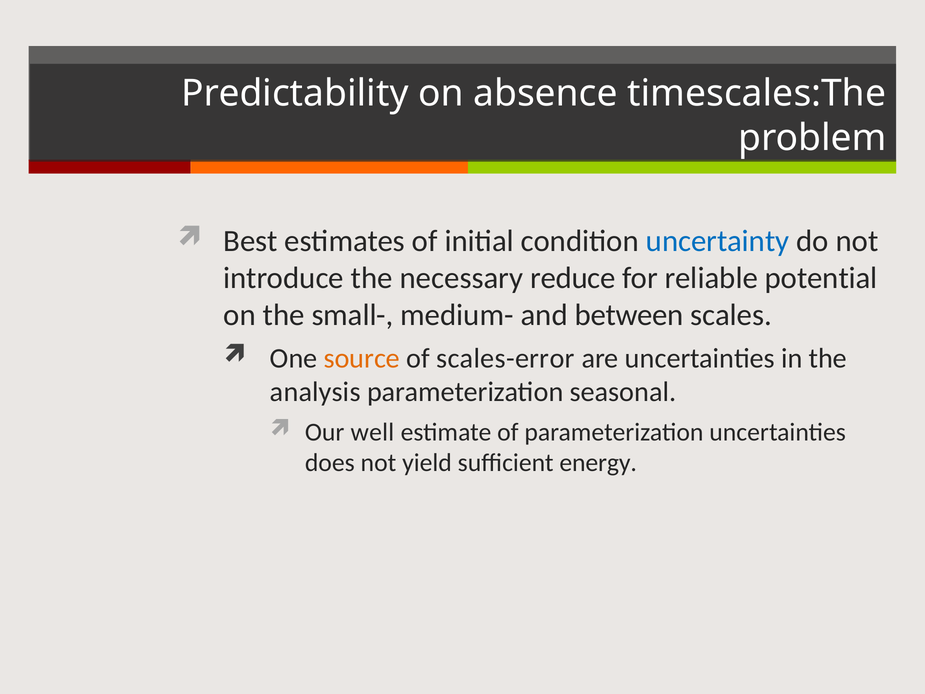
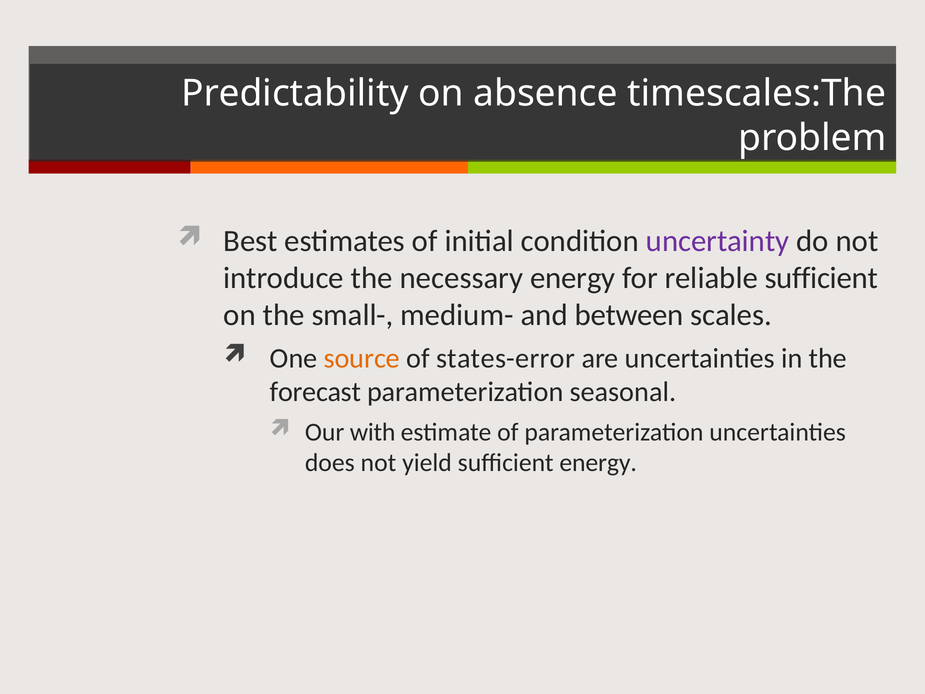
uncertainty colour: blue -> purple
necessary reduce: reduce -> energy
reliable potential: potential -> sufficient
scales-error: scales-error -> states-error
analysis: analysis -> forecast
well: well -> with
